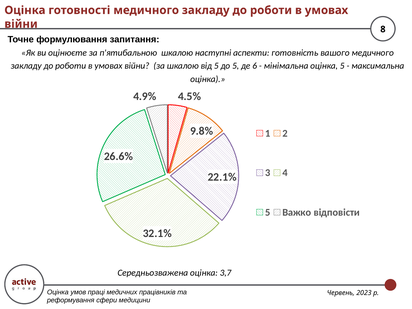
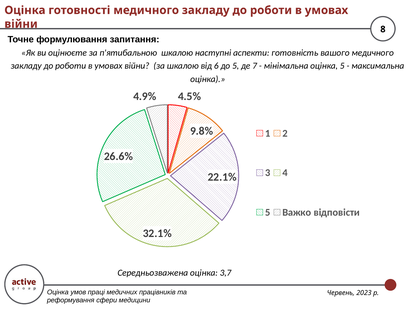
від 5: 5 -> 6
6: 6 -> 7
